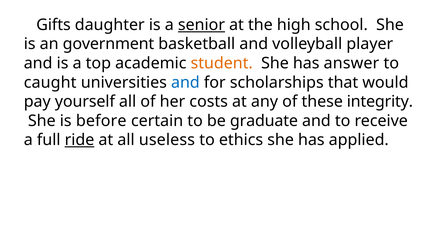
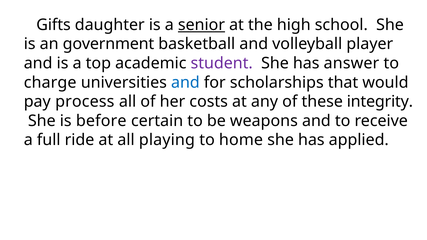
student colour: orange -> purple
caught: caught -> charge
yourself: yourself -> process
graduate: graduate -> weapons
ride underline: present -> none
useless: useless -> playing
ethics: ethics -> home
